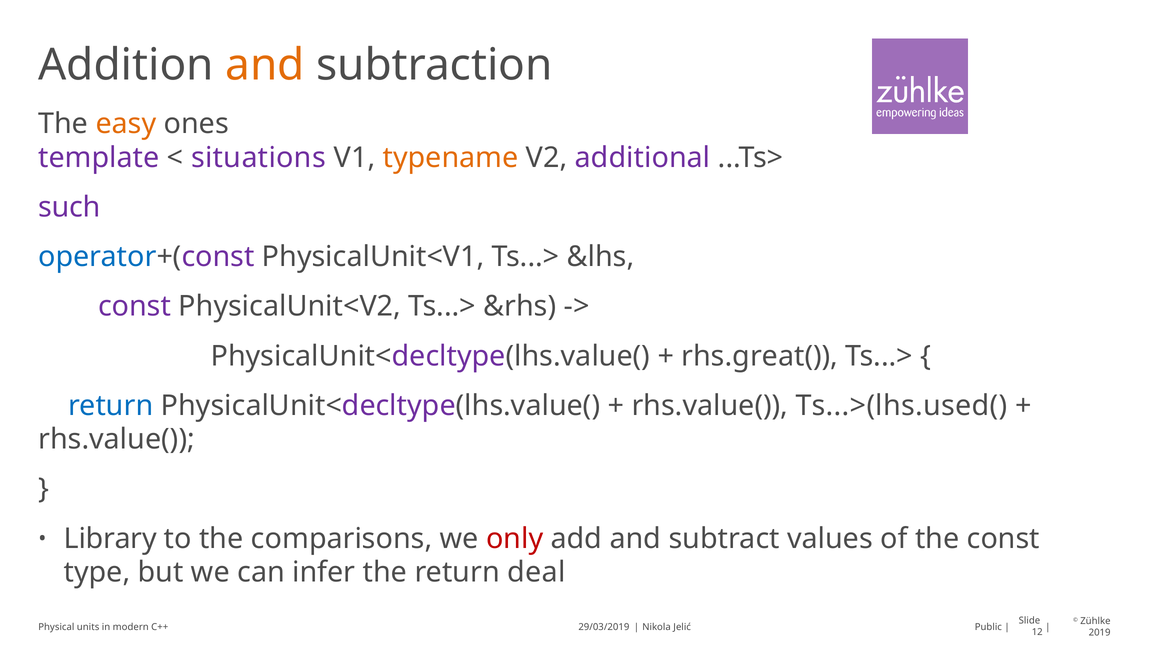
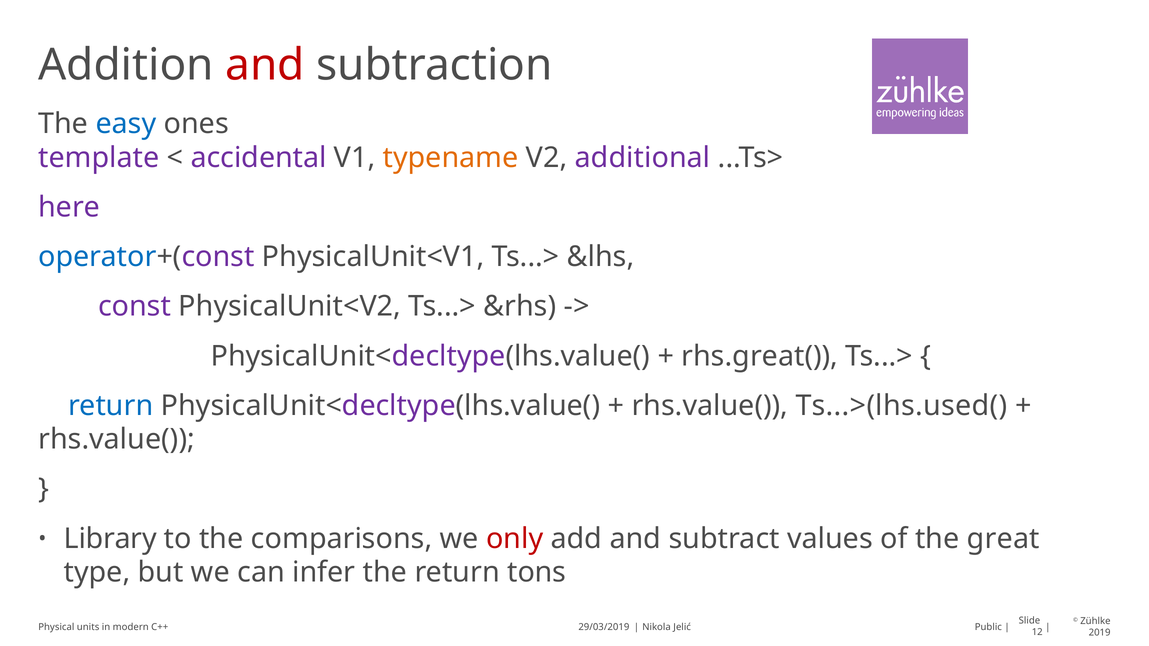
and at (265, 65) colour: orange -> red
easy colour: orange -> blue
situations: situations -> accidental
such: such -> here
the const: const -> great
deal: deal -> tons
